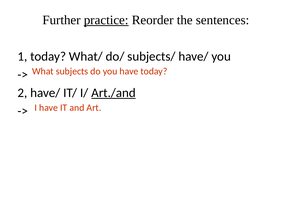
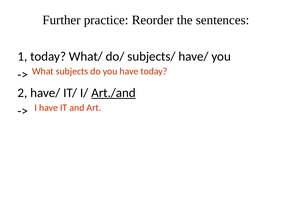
practice underline: present -> none
